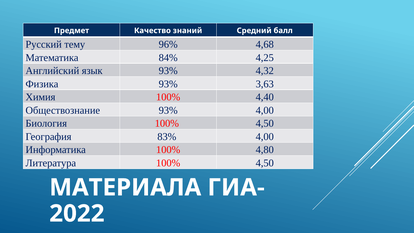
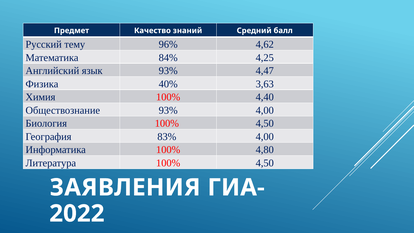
4,68: 4,68 -> 4,62
4,32: 4,32 -> 4,47
Физика 93%: 93% -> 40%
МАТЕРИАЛА: МАТЕРИАЛА -> ЗАЯВЛЕНИЯ
